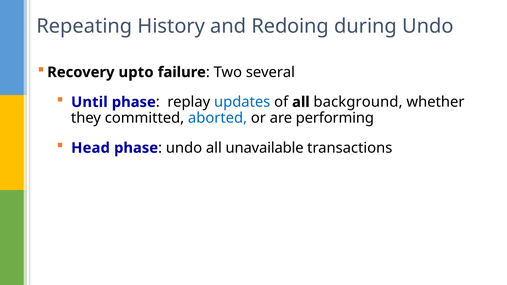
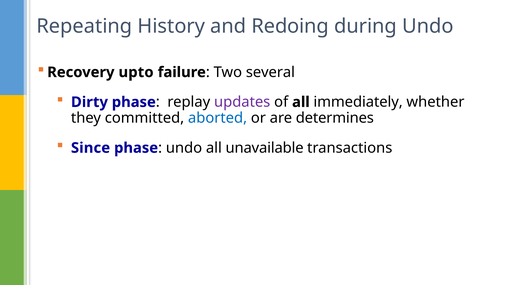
Until: Until -> Dirty
updates colour: blue -> purple
background: background -> immediately
performing: performing -> determines
Head: Head -> Since
